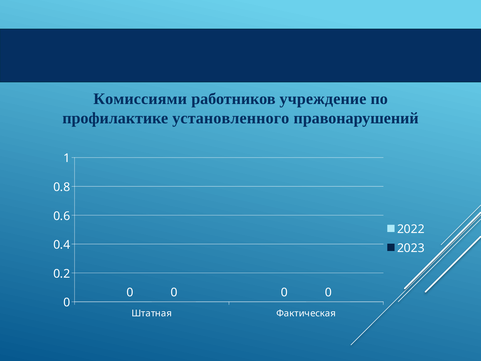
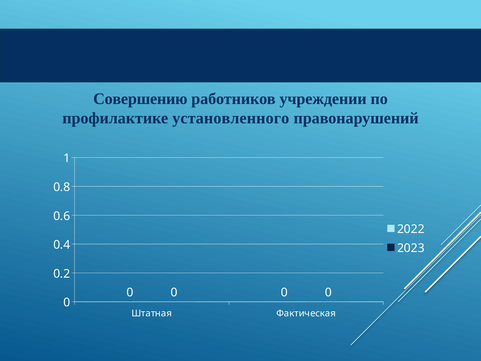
Комиссиями: Комиссиями -> Совершению
учреждение: учреждение -> учреждении
